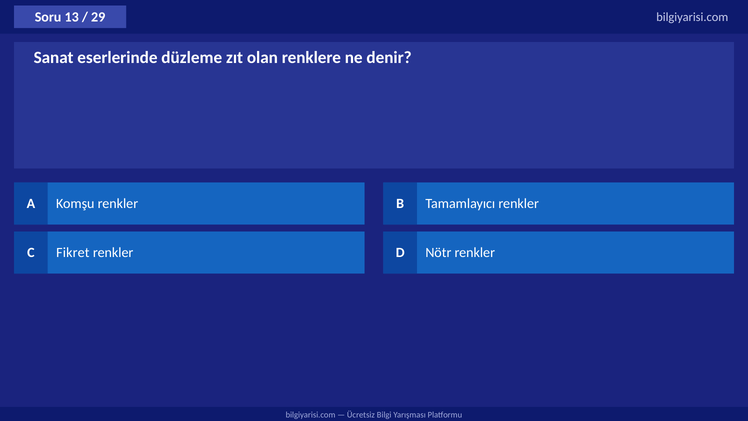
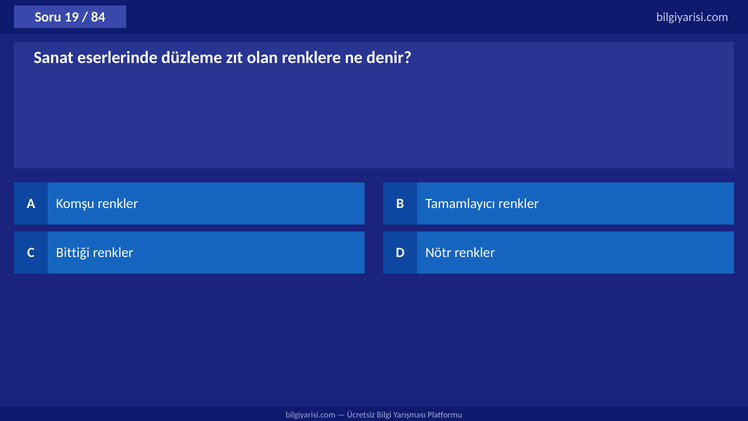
13: 13 -> 19
29: 29 -> 84
Fikret: Fikret -> Bittiği
